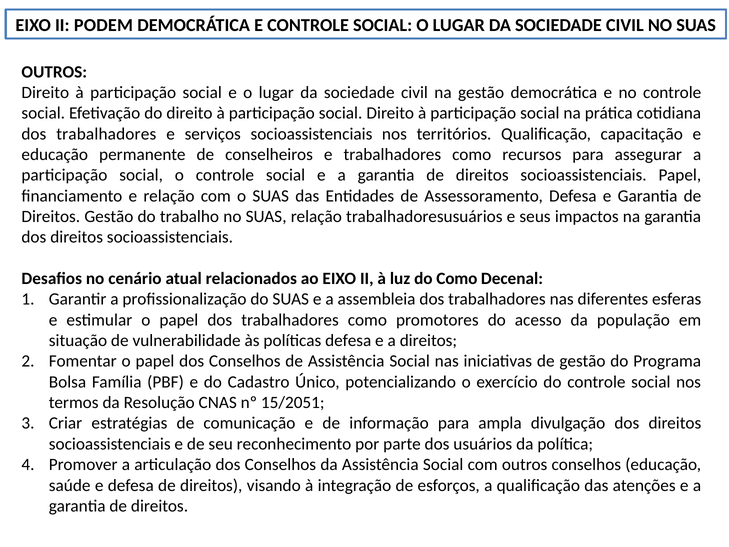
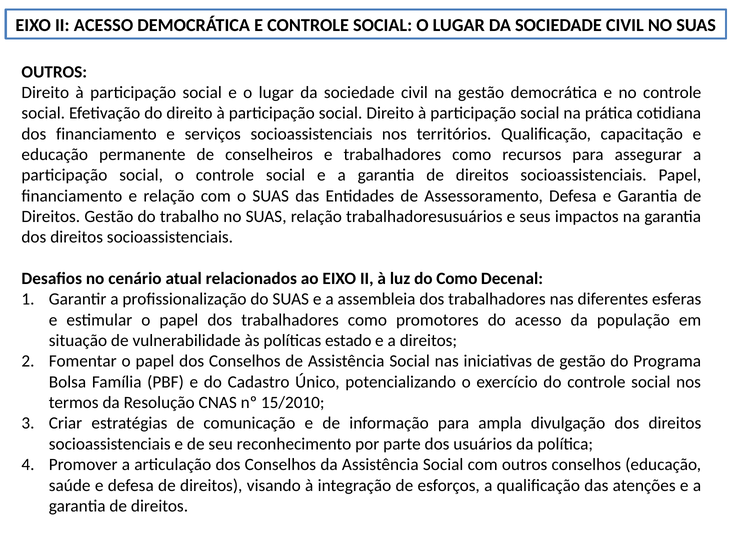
II PODEM: PODEM -> ACESSO
trabalhadores at (106, 134): trabalhadores -> financiamento
políticas defesa: defesa -> estado
15/2051: 15/2051 -> 15/2010
